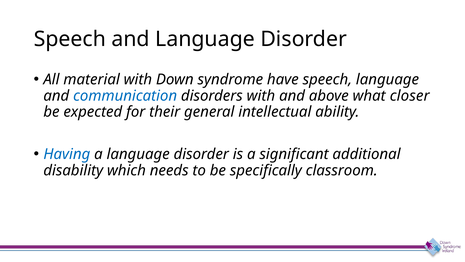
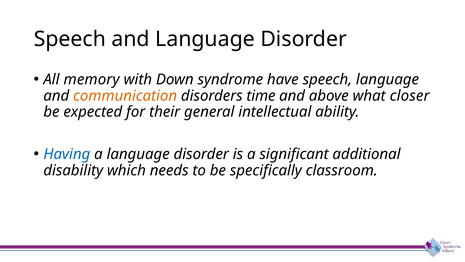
material: material -> memory
communication colour: blue -> orange
disorders with: with -> time
